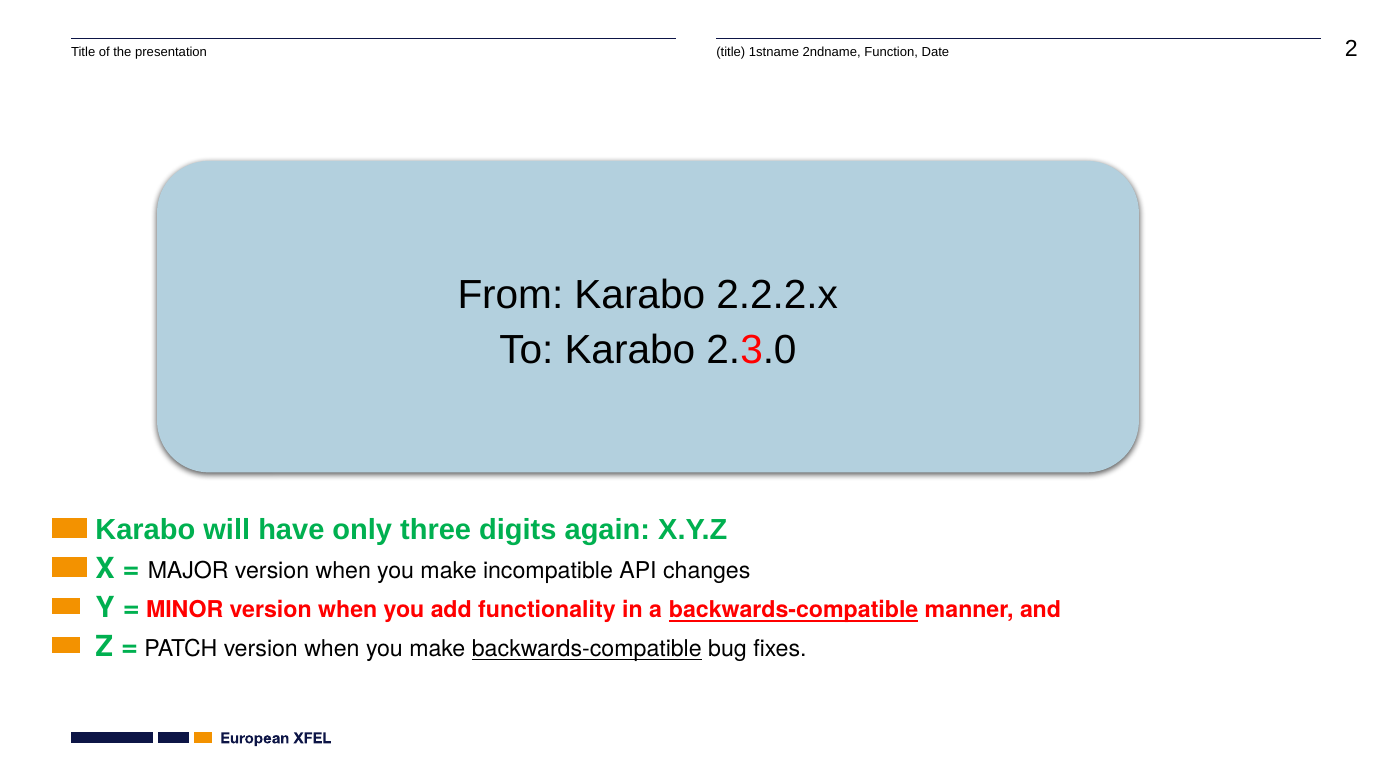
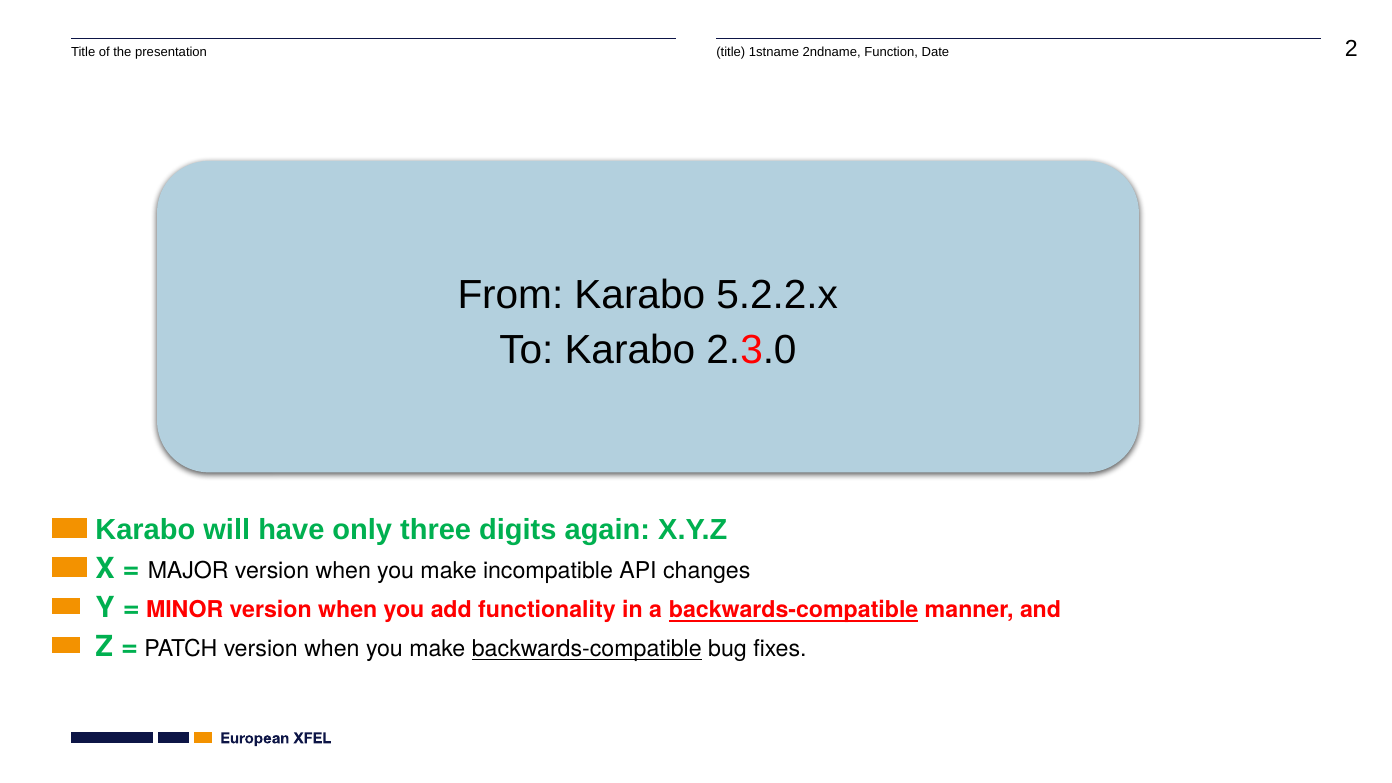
2.2.2.x: 2.2.2.x -> 5.2.2.x
